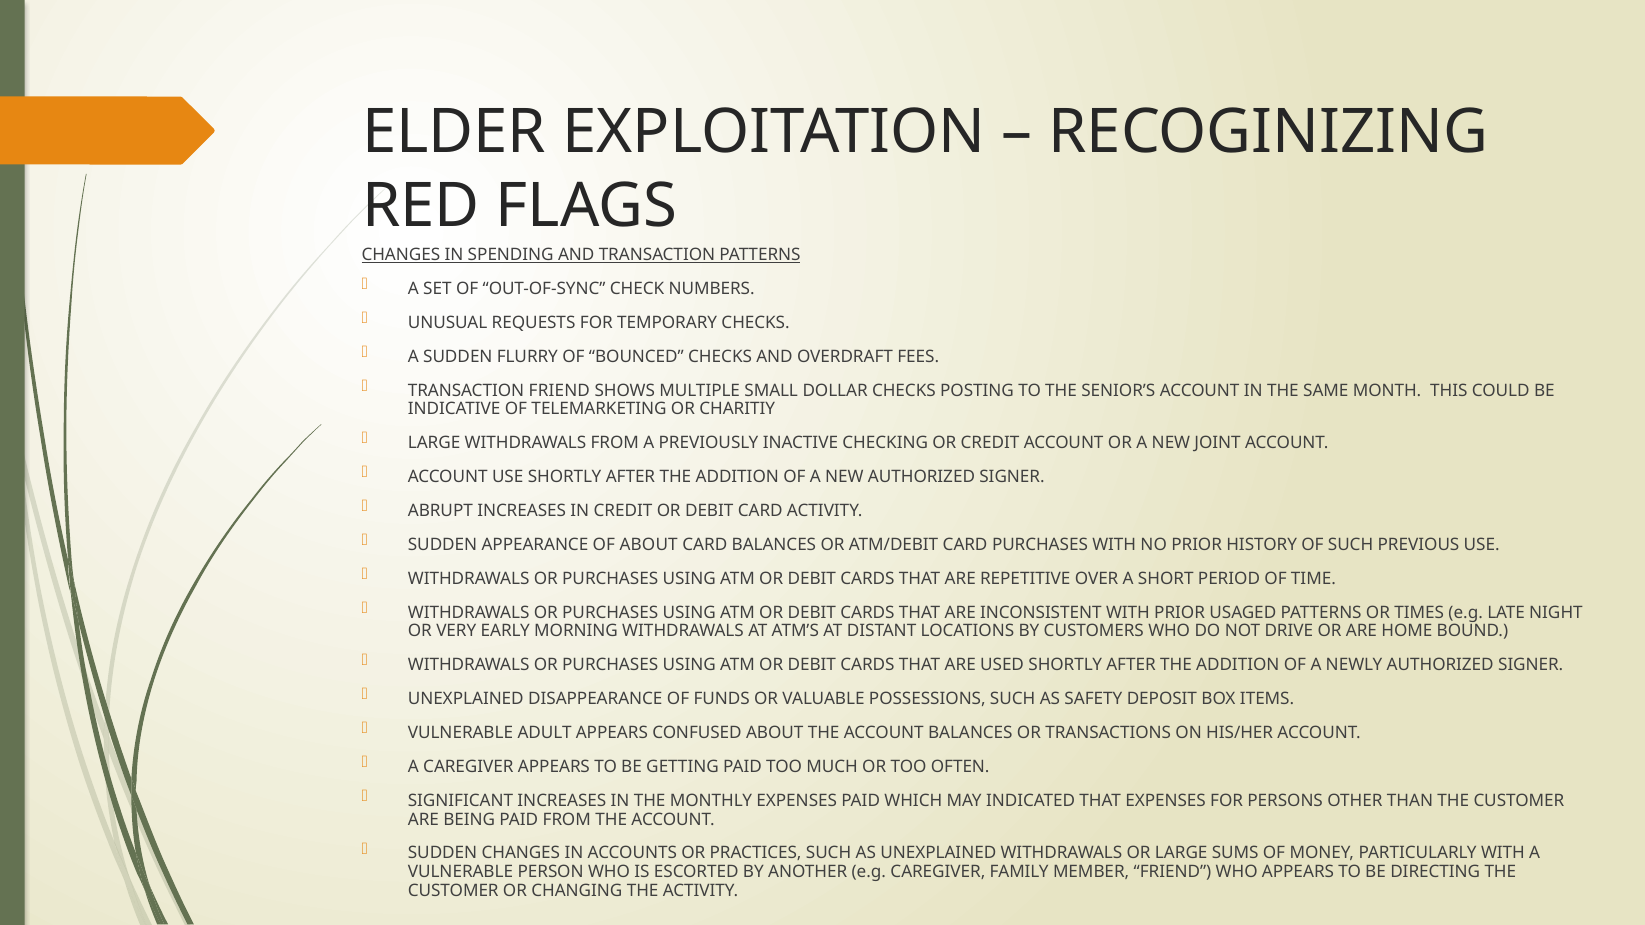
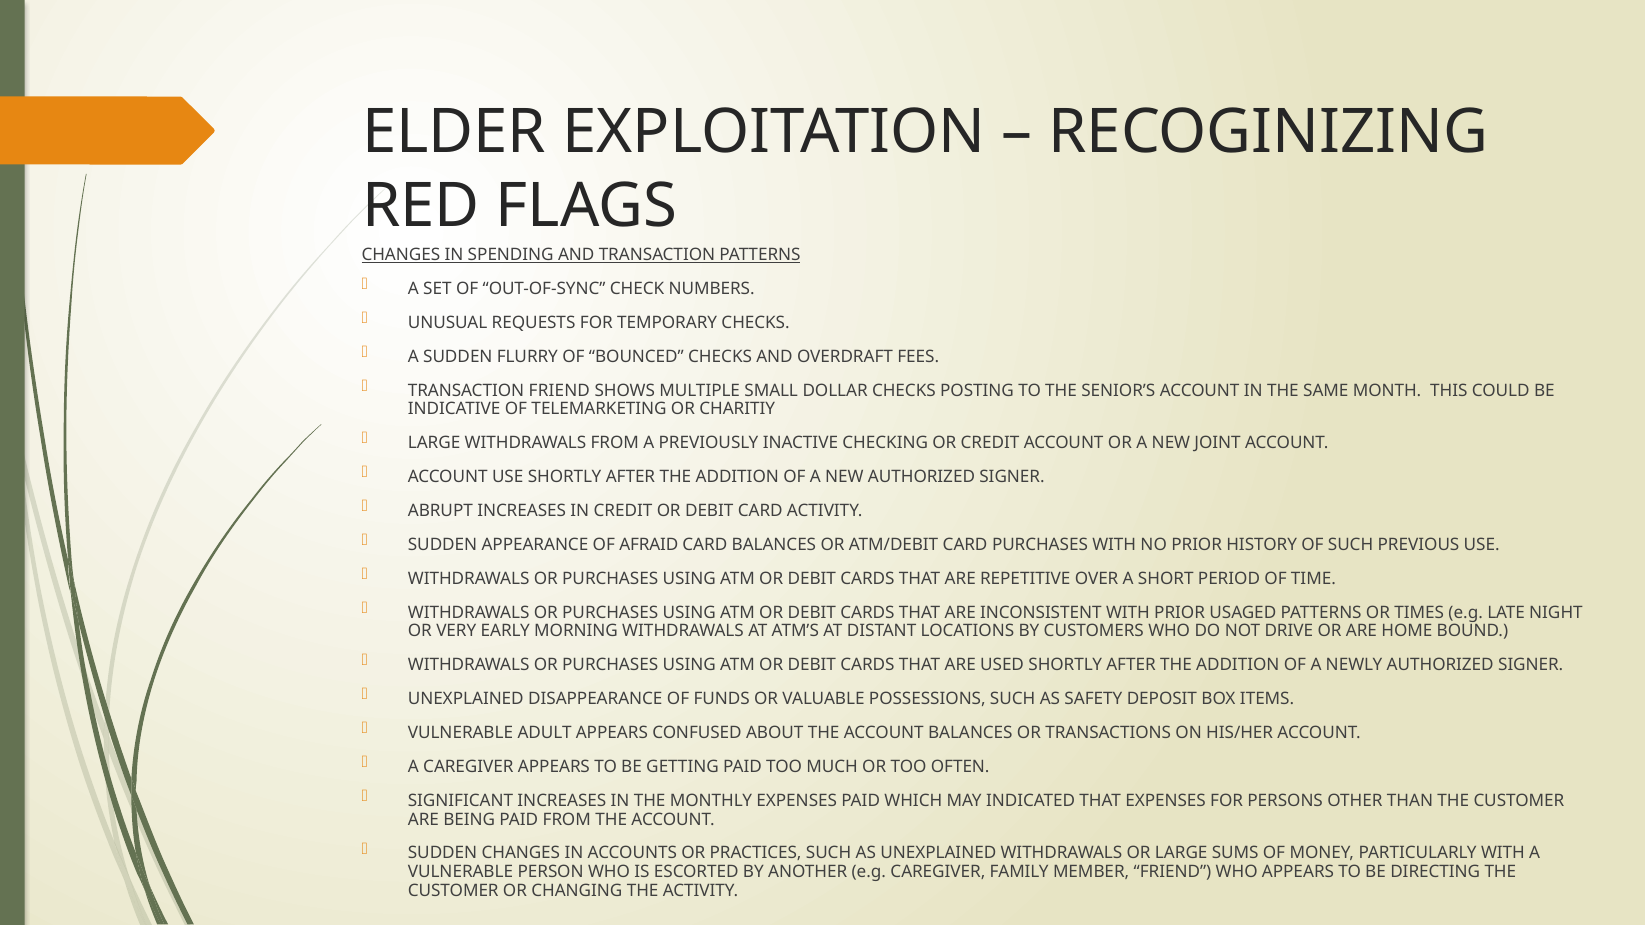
OF ABOUT: ABOUT -> AFRAID
